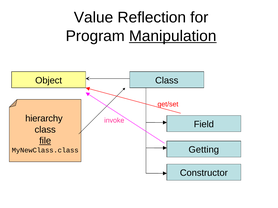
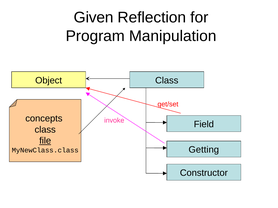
Value: Value -> Given
Manipulation underline: present -> none
hierarchy: hierarchy -> concepts
